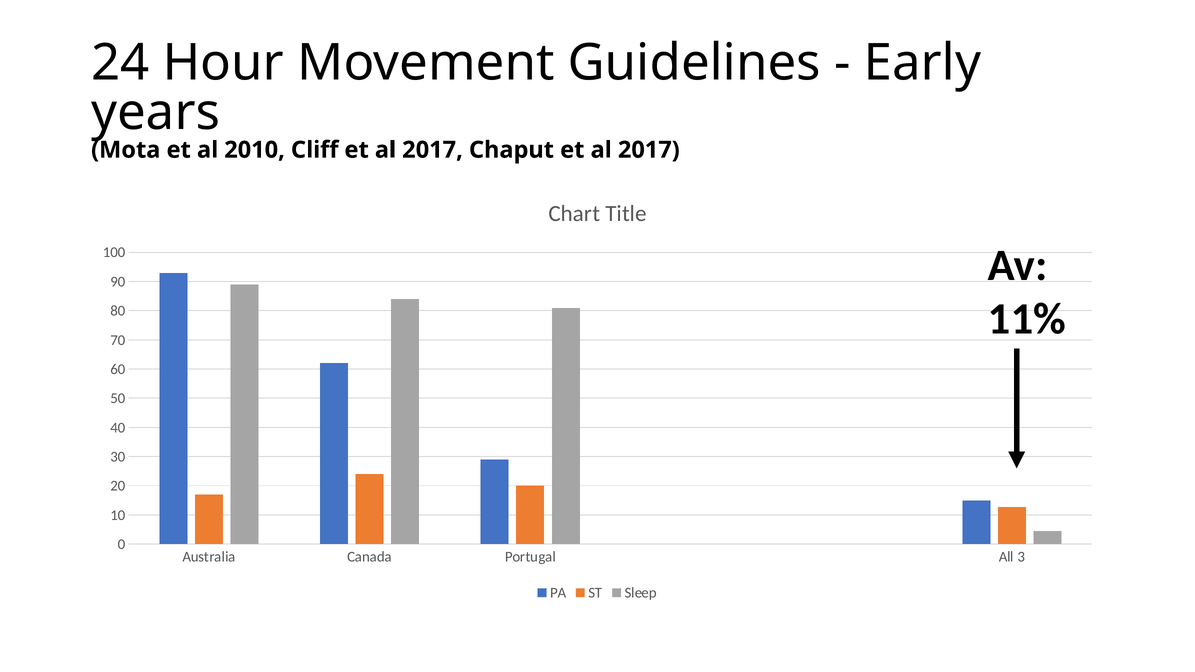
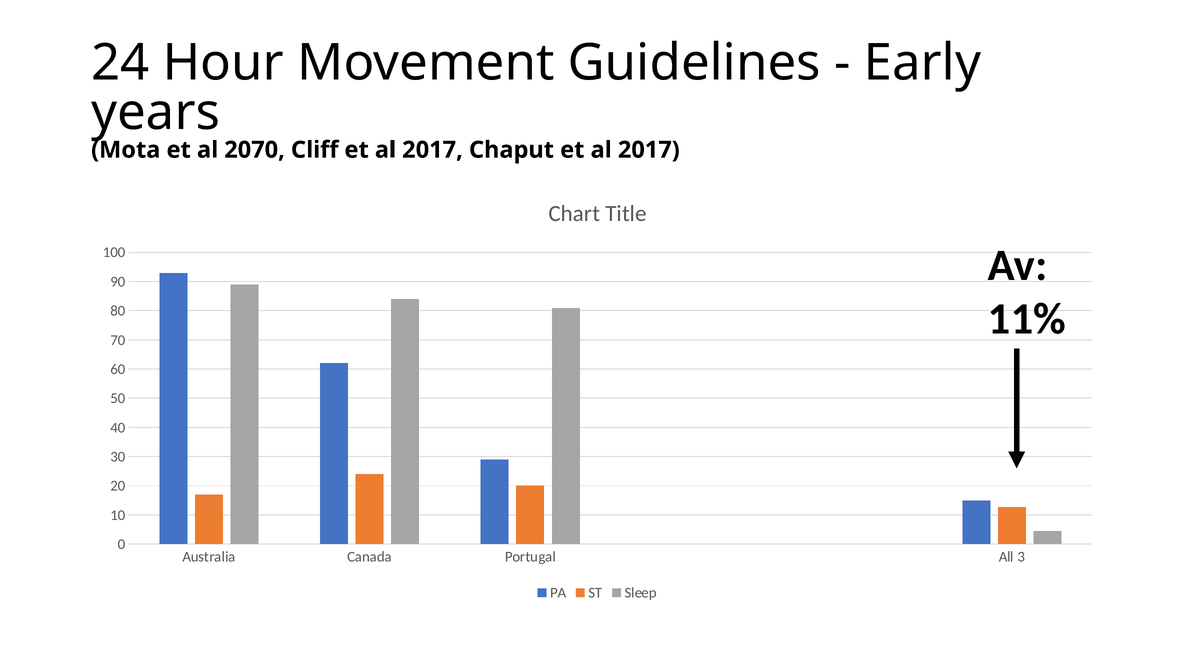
2010: 2010 -> 2070
